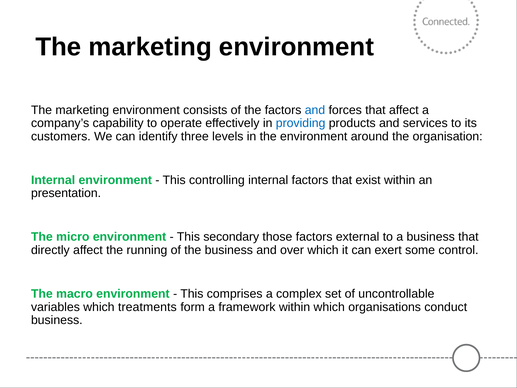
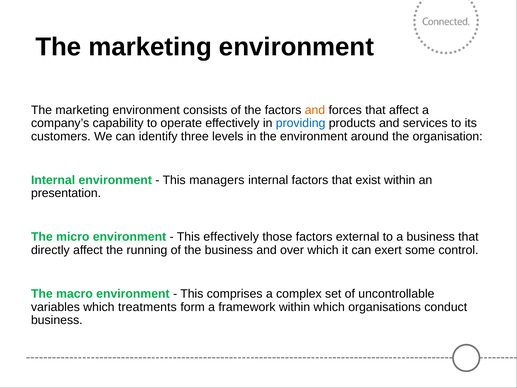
and at (315, 110) colour: blue -> orange
controlling: controlling -> managers
This secondary: secondary -> effectively
